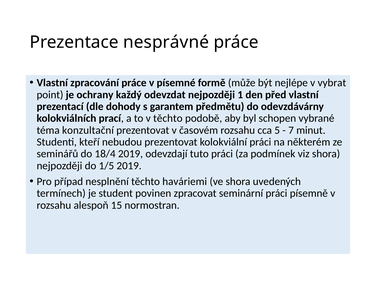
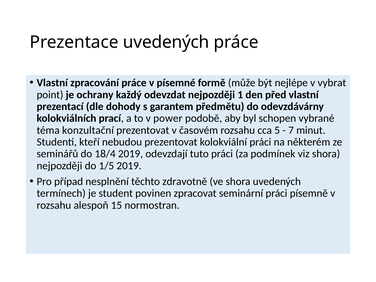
Prezentace nesprávné: nesprávné -> uvedených
v těchto: těchto -> power
haváriemi: haváriemi -> zdravotně
